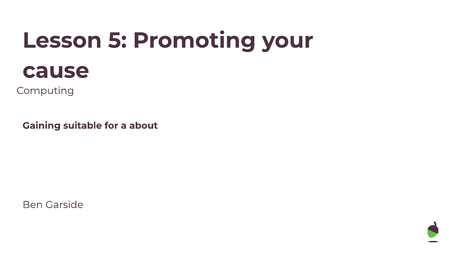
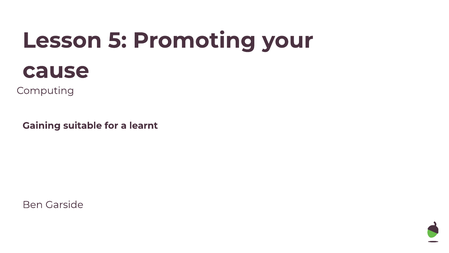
about: about -> learnt
